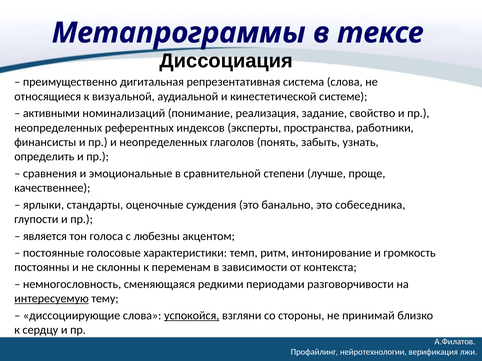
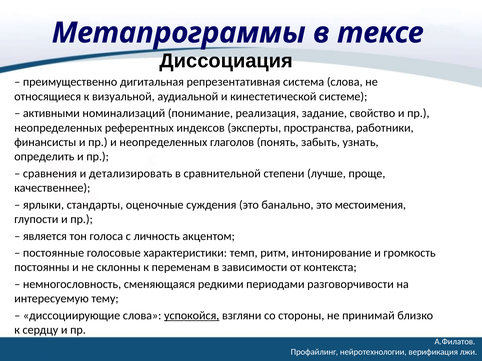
эмоциональные: эмоциональные -> детализировать
собеседника: собеседника -> местоимения
любезны: любезны -> личность
интересуемую underline: present -> none
